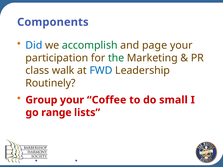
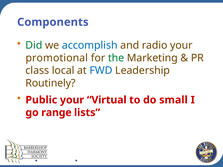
Did colour: blue -> green
accomplish colour: green -> blue
page: page -> radio
participation: participation -> promotional
walk: walk -> local
Group: Group -> Public
Coffee: Coffee -> Virtual
